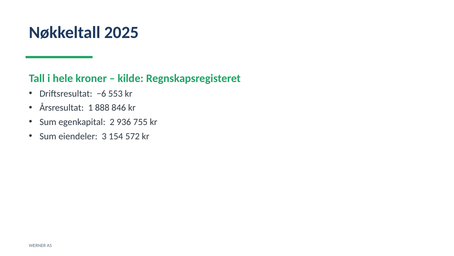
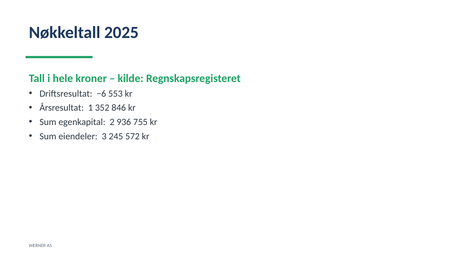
888: 888 -> 352
154: 154 -> 245
